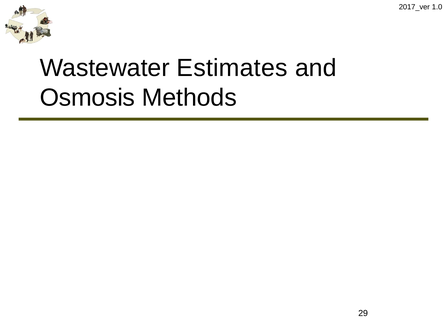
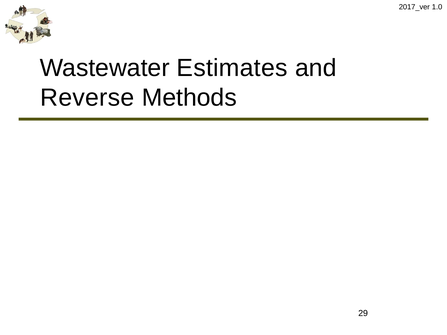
Osmosis: Osmosis -> Reverse
